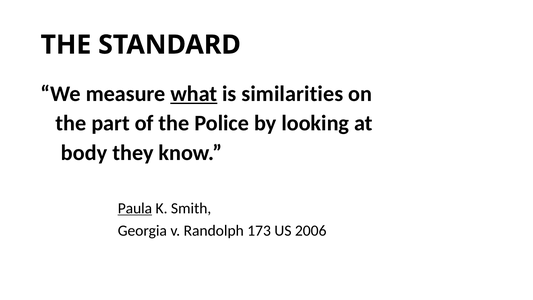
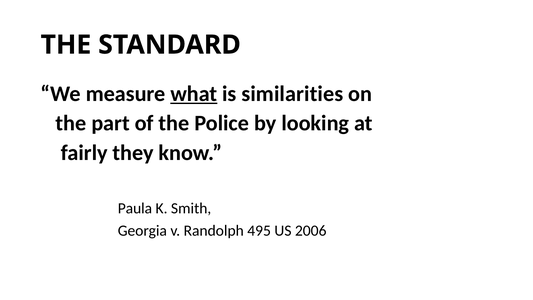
body: body -> fairly
Paula underline: present -> none
173: 173 -> 495
